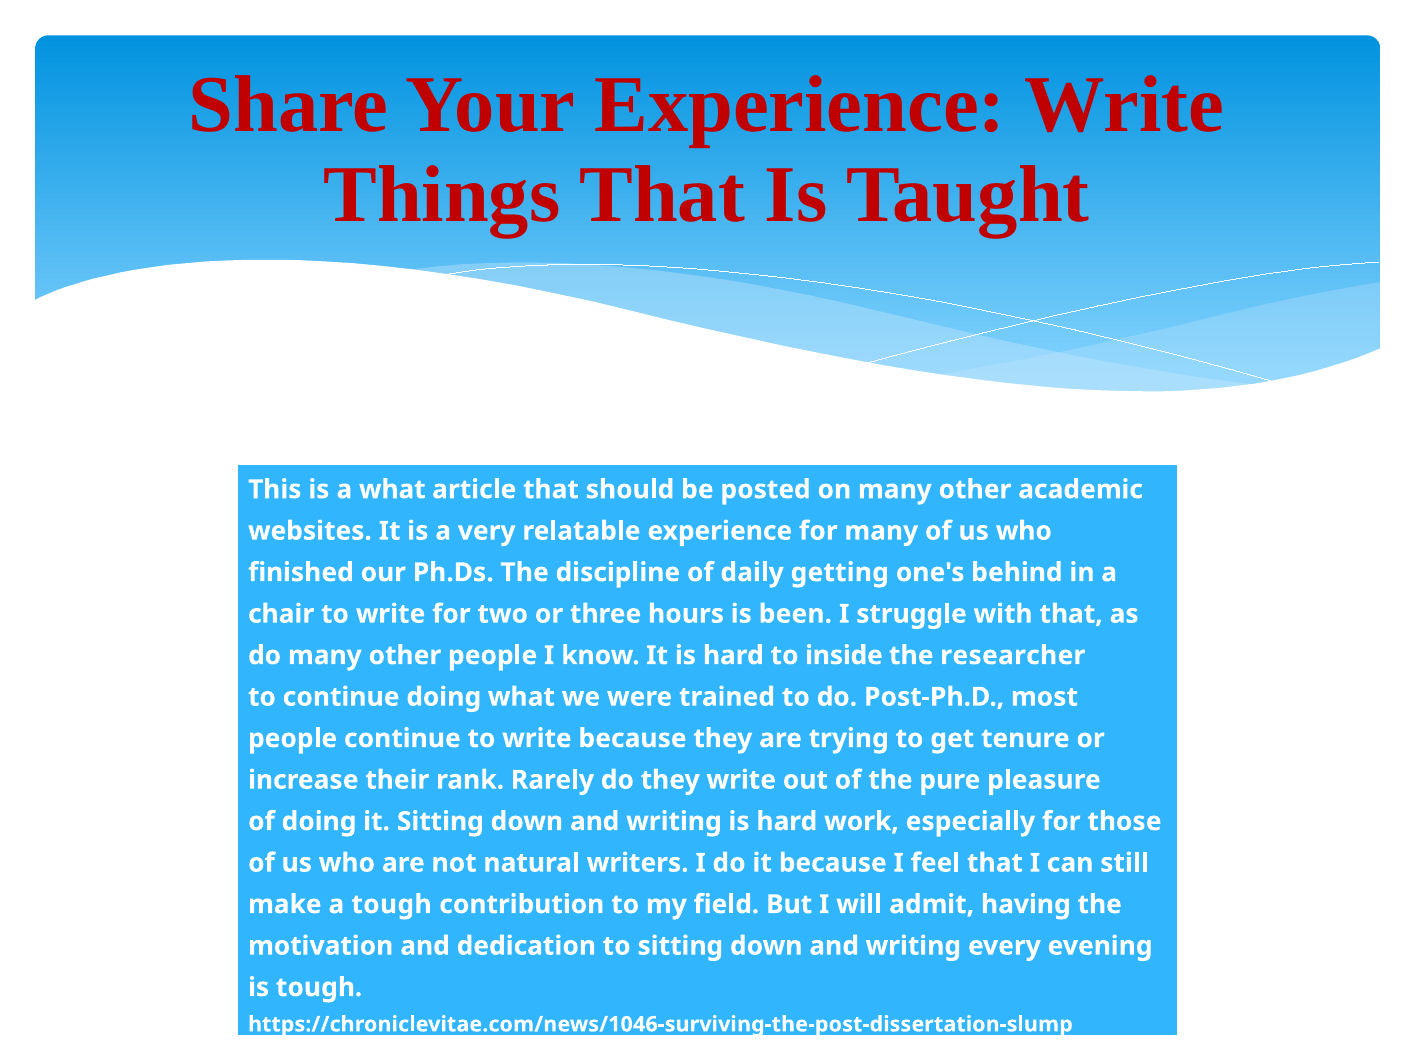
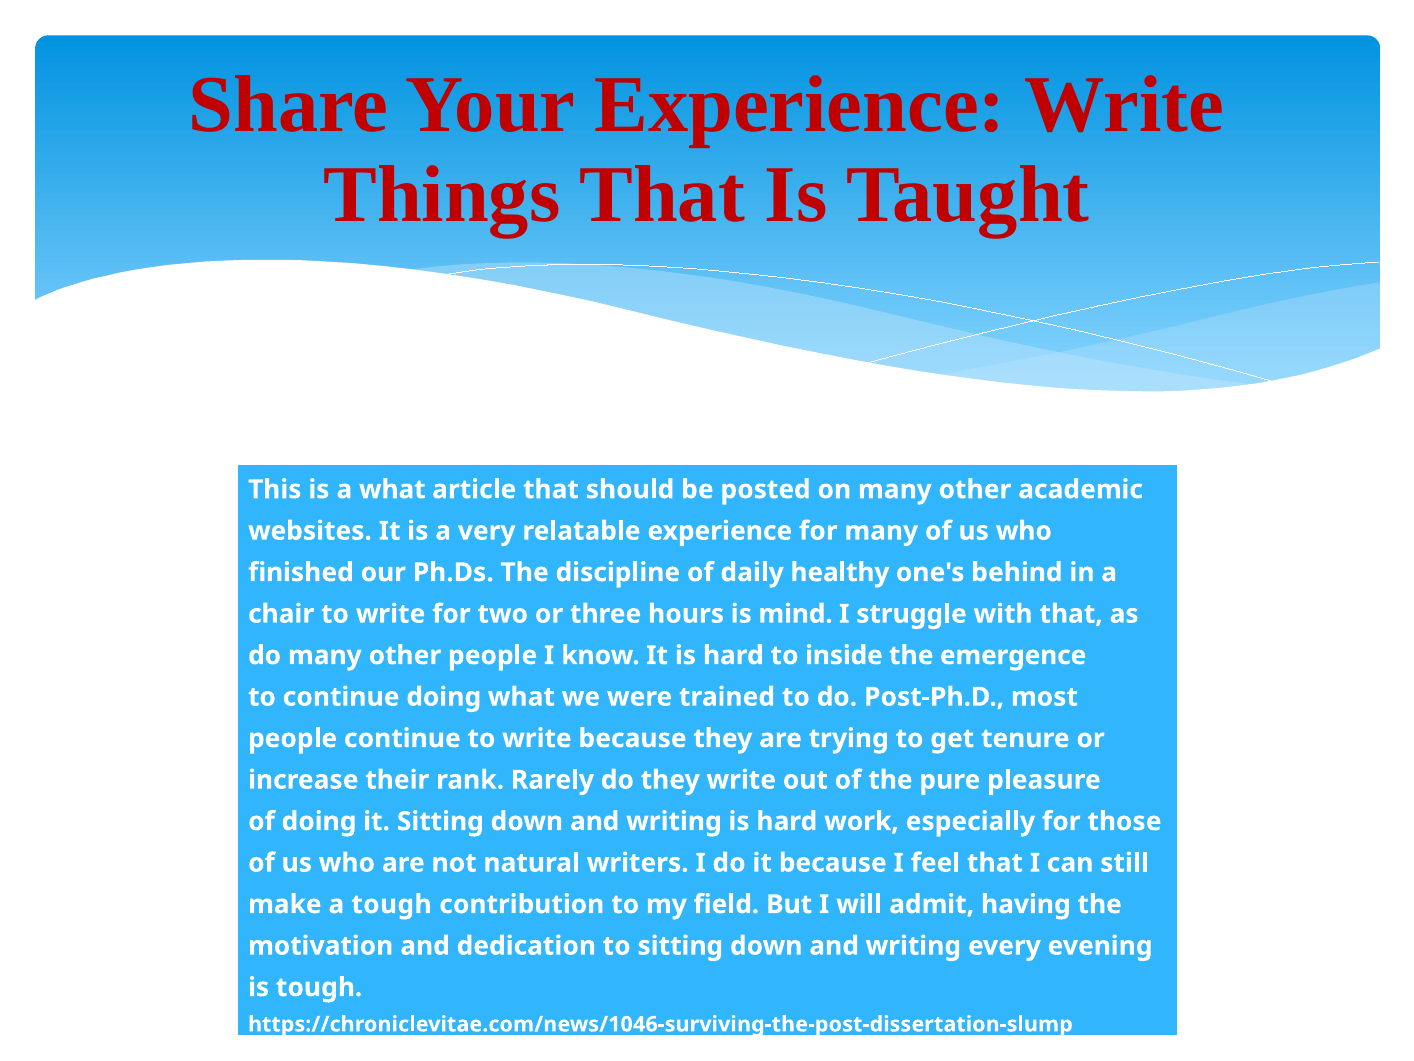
getting: getting -> healthy
been: been -> mind
researcher: researcher -> emergence
